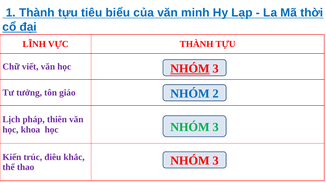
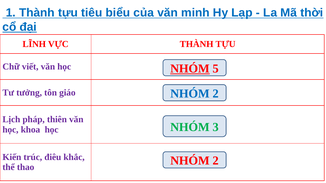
3 at (216, 69): 3 -> 5
3 at (216, 161): 3 -> 2
